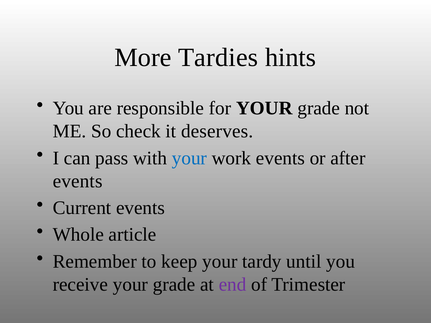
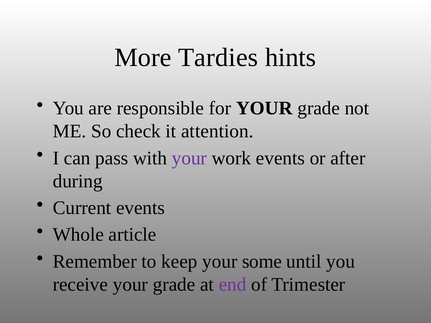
deserves: deserves -> attention
your at (189, 158) colour: blue -> purple
events at (78, 181): events -> during
tardy: tardy -> some
